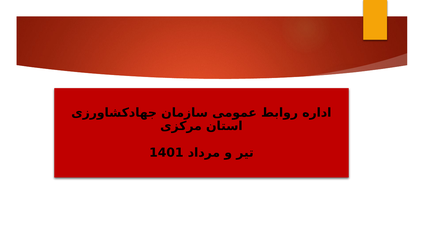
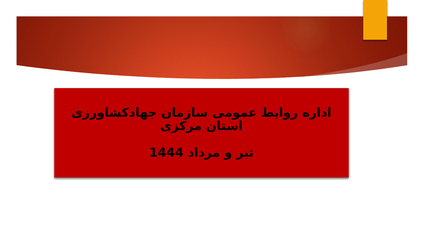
1401: 1401 -> 1444
